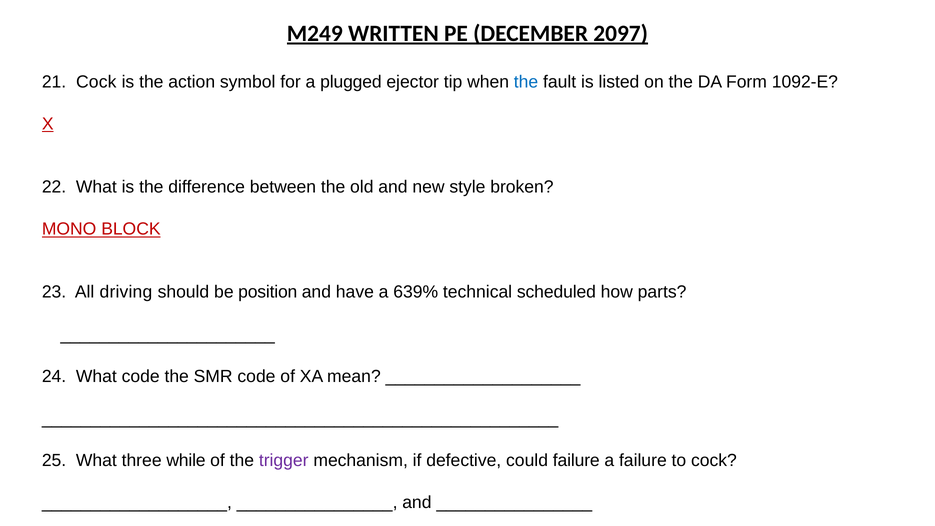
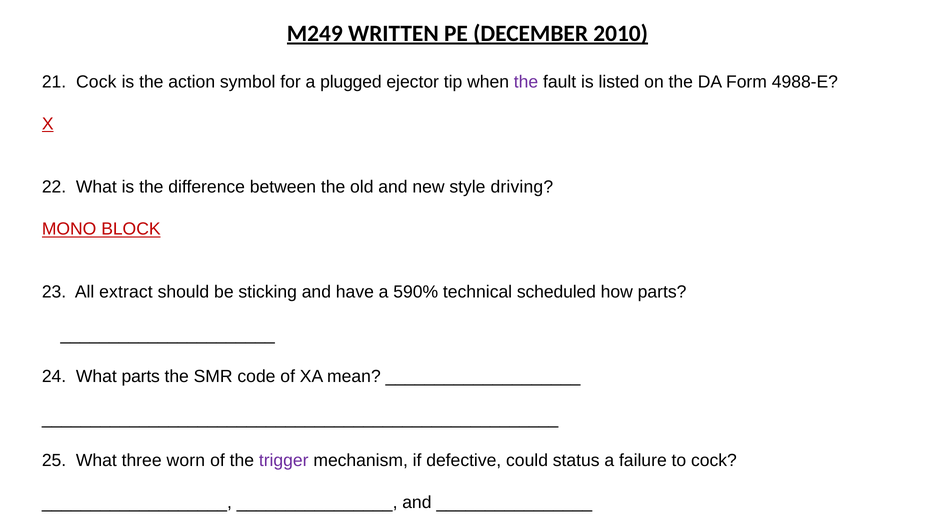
2097: 2097 -> 2010
the at (526, 82) colour: blue -> purple
1092-E: 1092-E -> 4988-E
broken: broken -> driving
driving: driving -> extract
position: position -> sticking
639%: 639% -> 590%
What code: code -> parts
while: while -> worn
could failure: failure -> status
